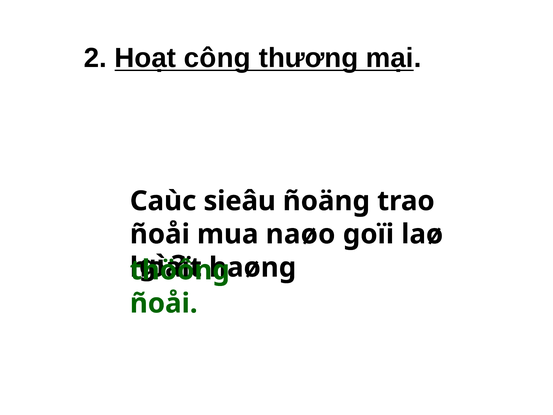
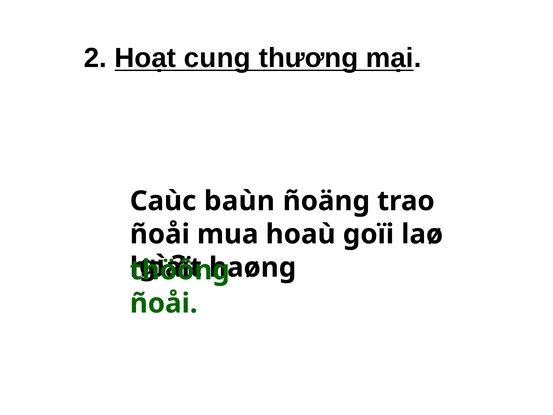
công: công -> cung
sieâu: sieâu -> baùn
naøo: naøo -> hoaù
